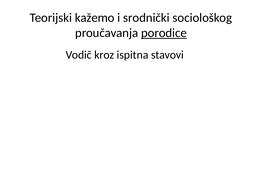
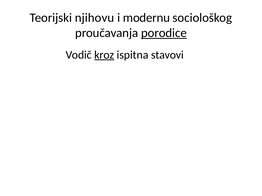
kažemo: kažemo -> njihovu
srodnički: srodnički -> modernu
kroz underline: none -> present
